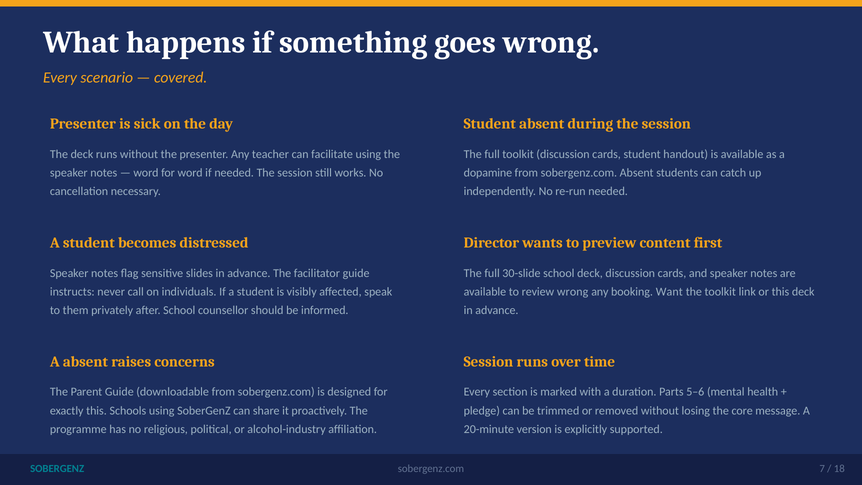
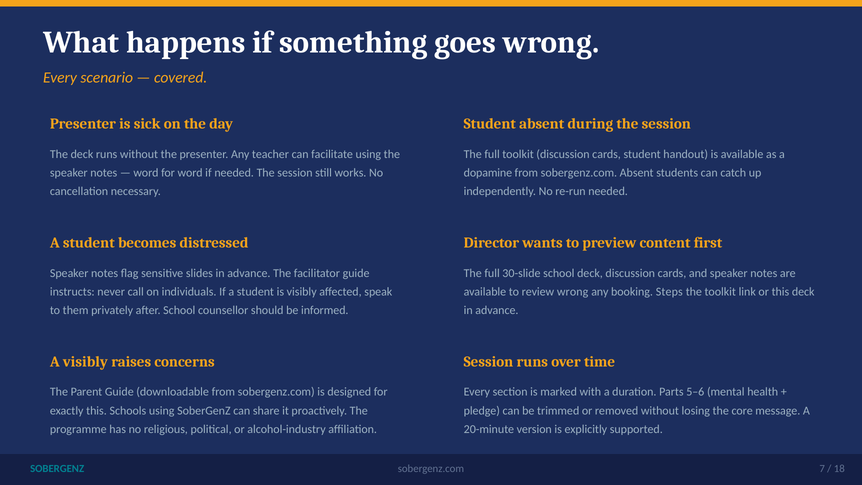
Want: Want -> Steps
A absent: absent -> visibly
